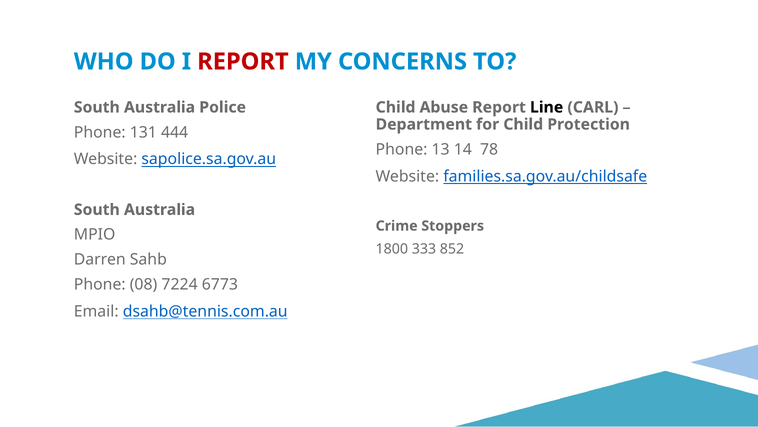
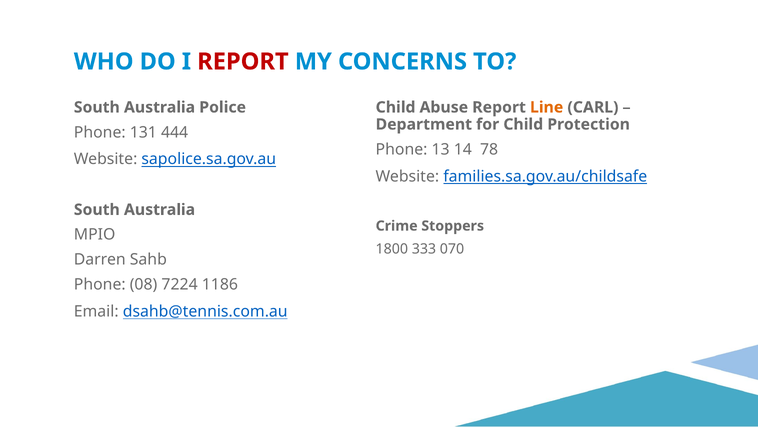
Line colour: black -> orange
852: 852 -> 070
6773: 6773 -> 1186
